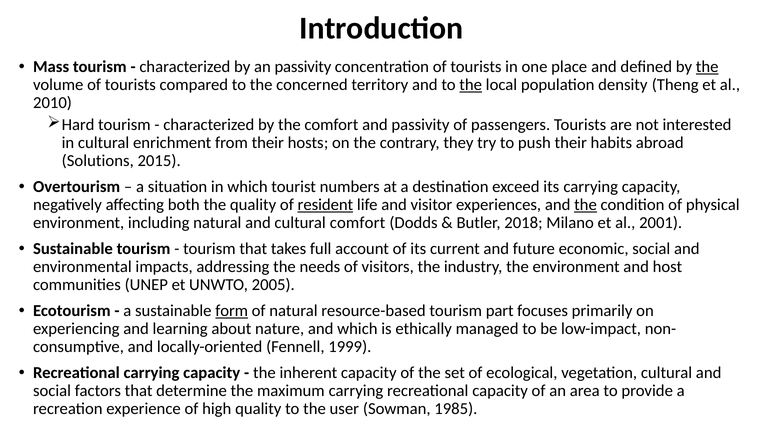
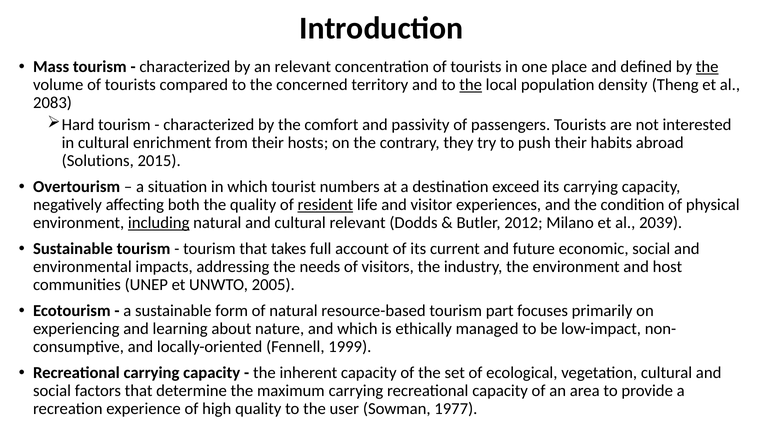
an passivity: passivity -> relevant
2010: 2010 -> 2083
the at (585, 205) underline: present -> none
including underline: none -> present
cultural comfort: comfort -> relevant
2018: 2018 -> 2012
2001: 2001 -> 2039
form underline: present -> none
1985: 1985 -> 1977
